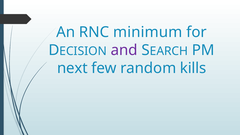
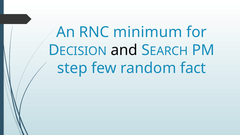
and colour: purple -> black
next: next -> step
kills: kills -> fact
